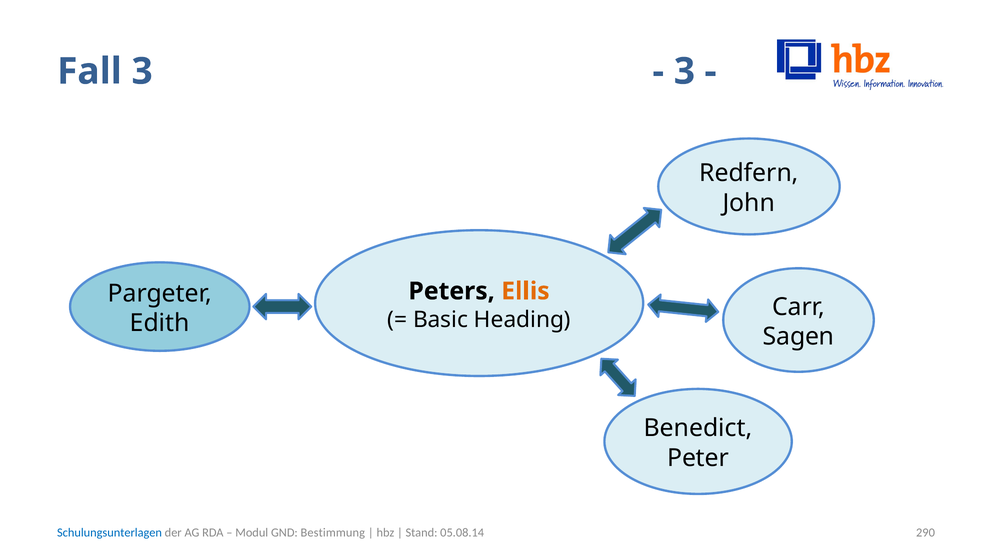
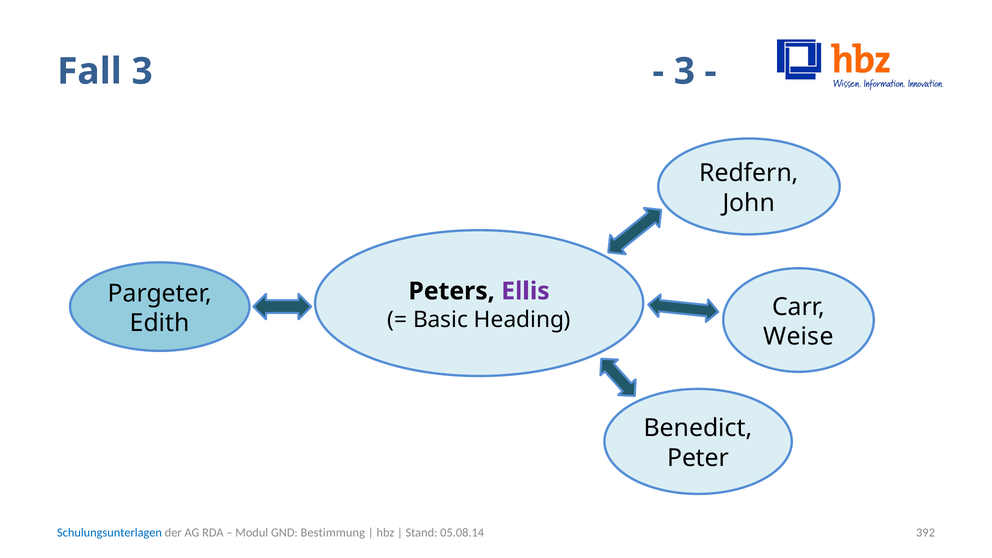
Ellis colour: orange -> purple
Sagen: Sagen -> Weise
290: 290 -> 392
